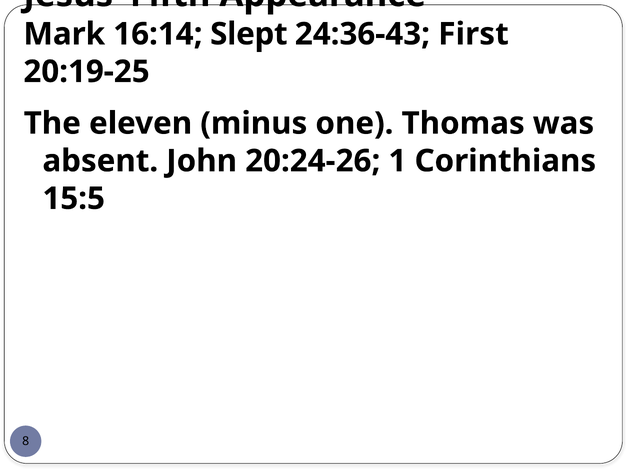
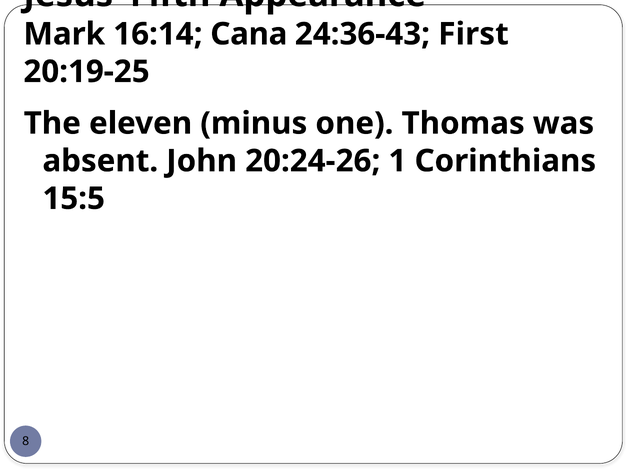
Slept: Slept -> Cana
